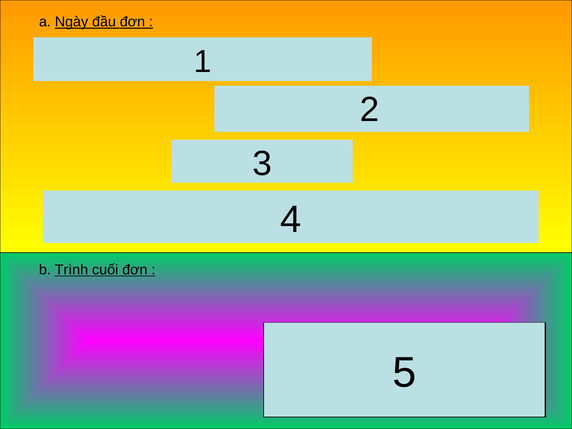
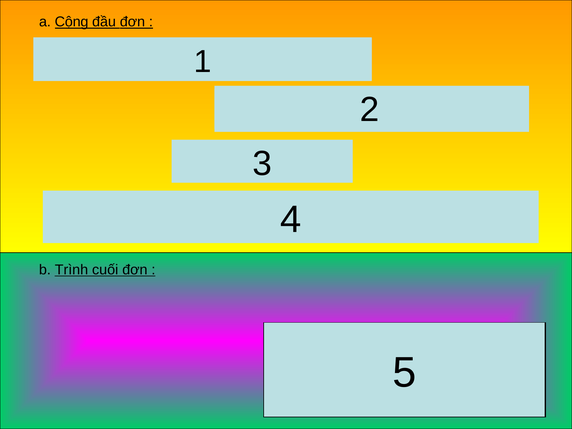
a Ngày: Ngày -> Cộng
